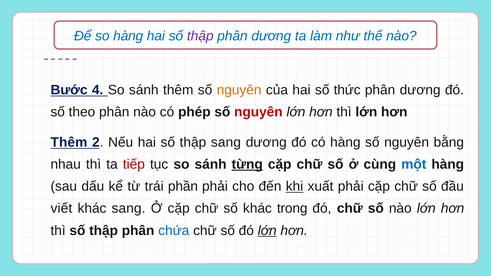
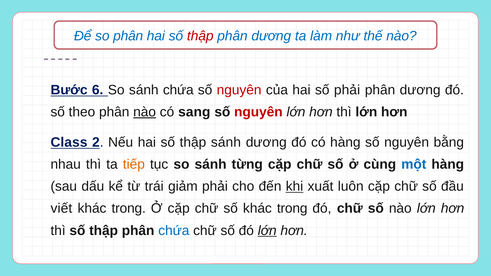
so hàng: hàng -> phân
thập at (200, 36) colour: purple -> red
4: 4 -> 6
sánh thêm: thêm -> chứa
nguyên at (239, 90) colour: orange -> red
số thức: thức -> phải
nào at (145, 112) underline: none -> present
phép: phép -> sang
Thêm at (69, 142): Thêm -> Class
thập sang: sang -> sánh
tiếp colour: red -> orange
từng underline: present -> none
phần: phần -> giảm
xuất phải: phải -> luôn
sang at (129, 209): sang -> trong
